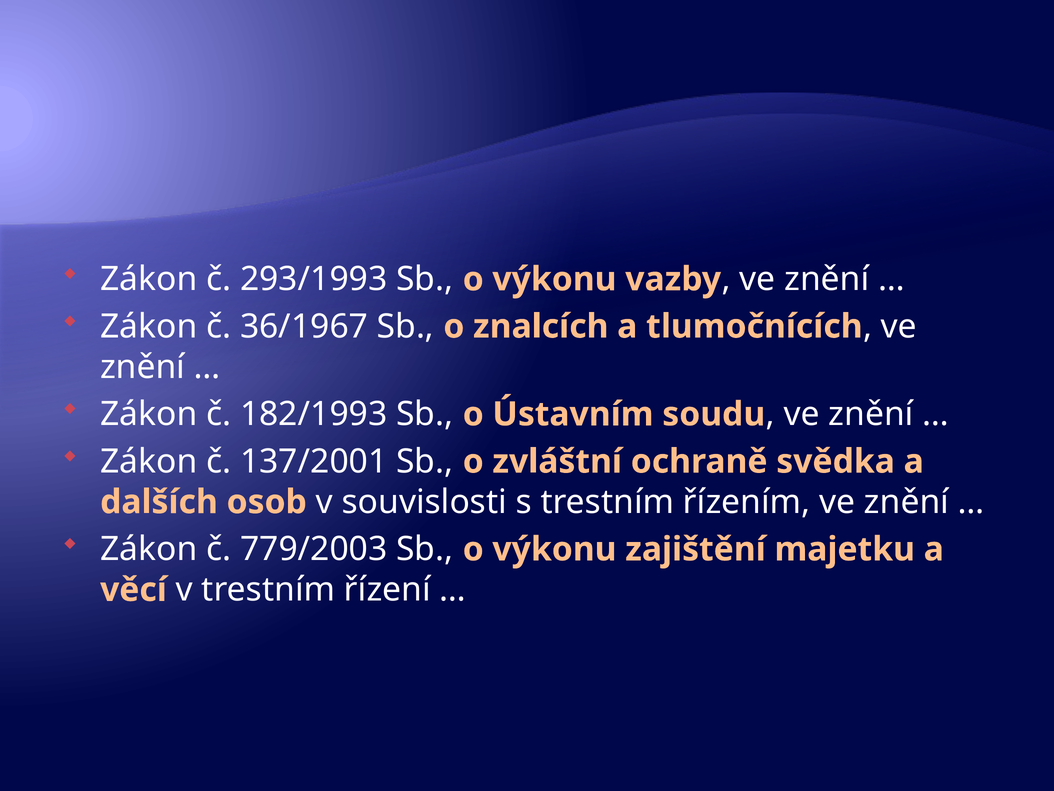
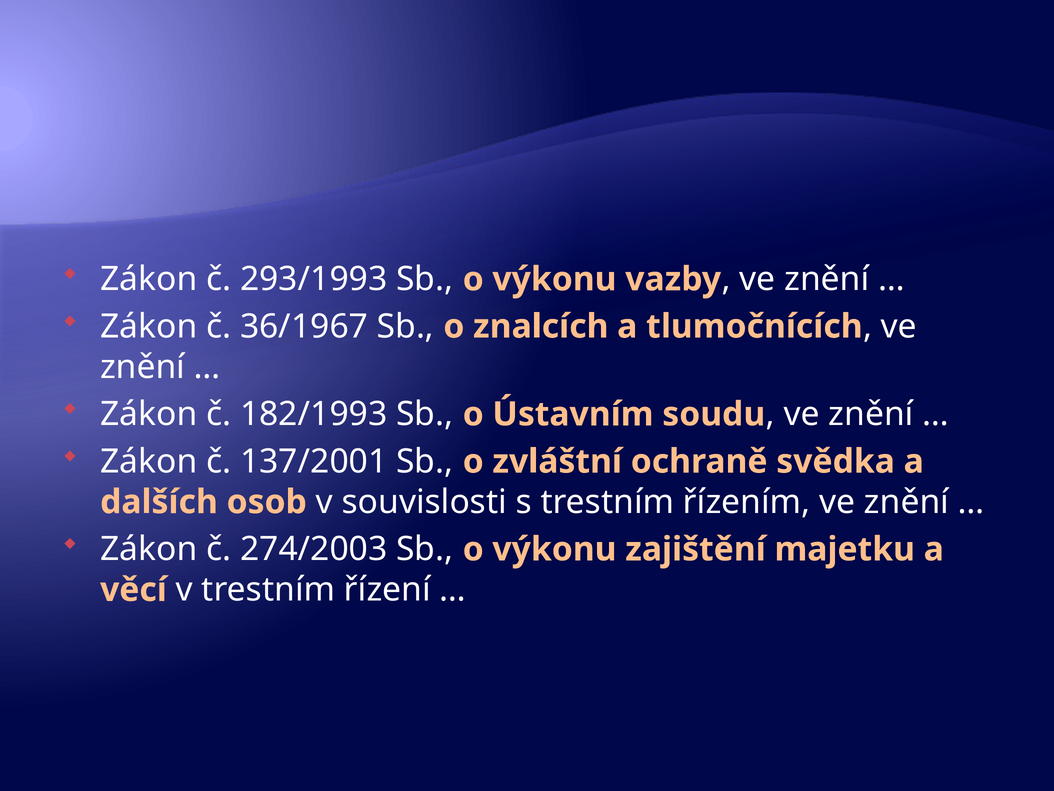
779/2003: 779/2003 -> 274/2003
